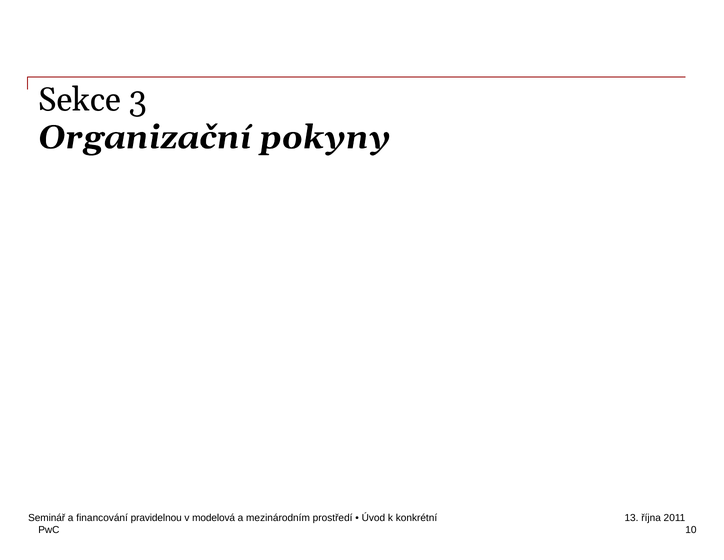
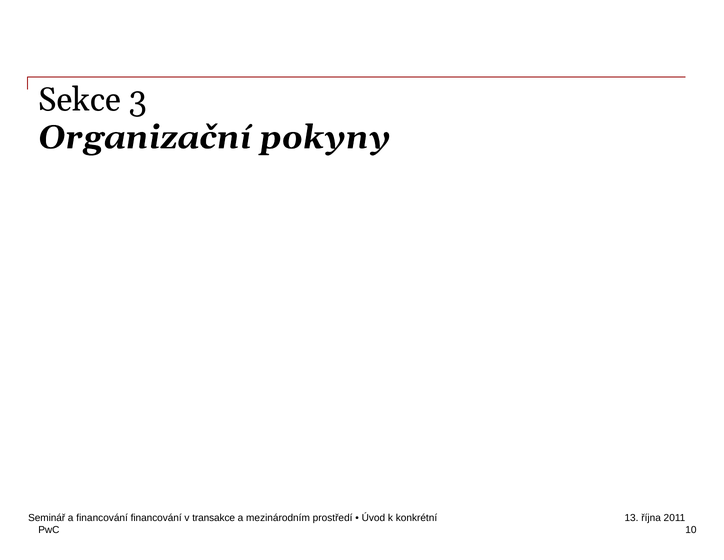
financování pravidelnou: pravidelnou -> financování
modelová: modelová -> transakce
